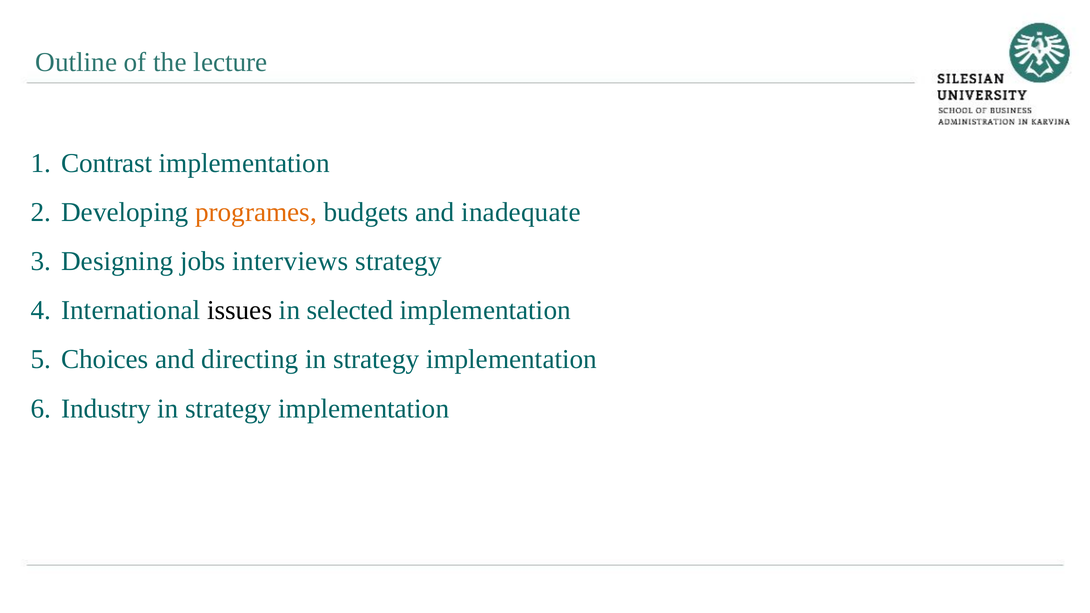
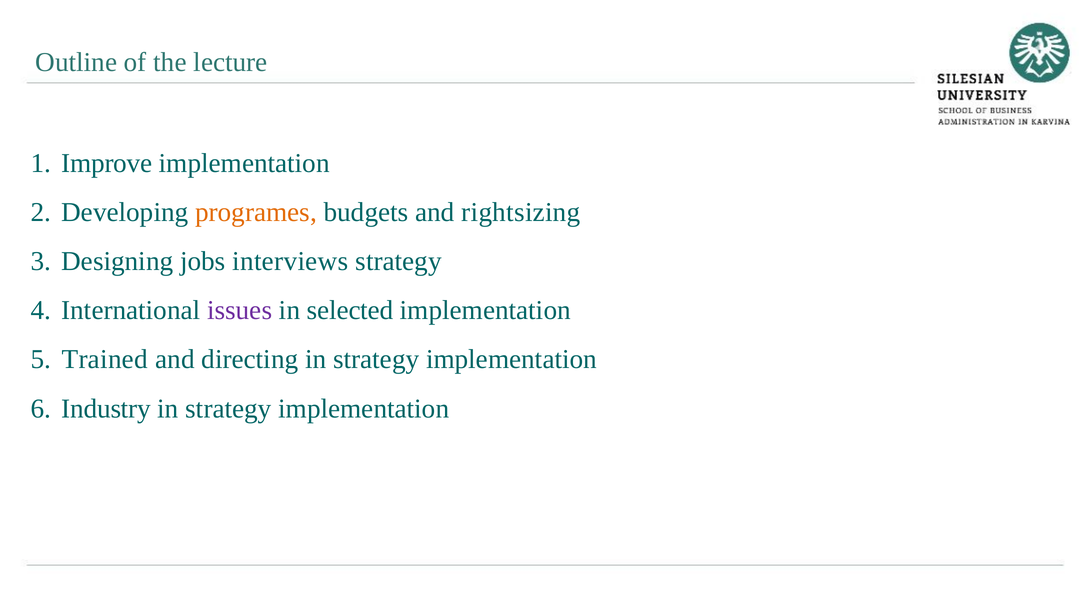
Contrast: Contrast -> Improve
inadequate: inadequate -> rightsizing
issues colour: black -> purple
Choices: Choices -> Trained
